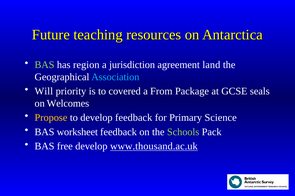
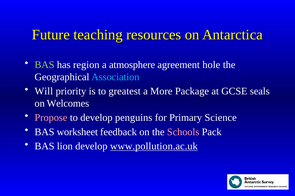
jurisdiction: jurisdiction -> atmosphere
land: land -> hole
covered: covered -> greatest
From: From -> More
Propose colour: yellow -> pink
develop feedback: feedback -> penguins
Schools colour: light green -> pink
free: free -> lion
www.thousand.ac.uk: www.thousand.ac.uk -> www.pollution.ac.uk
